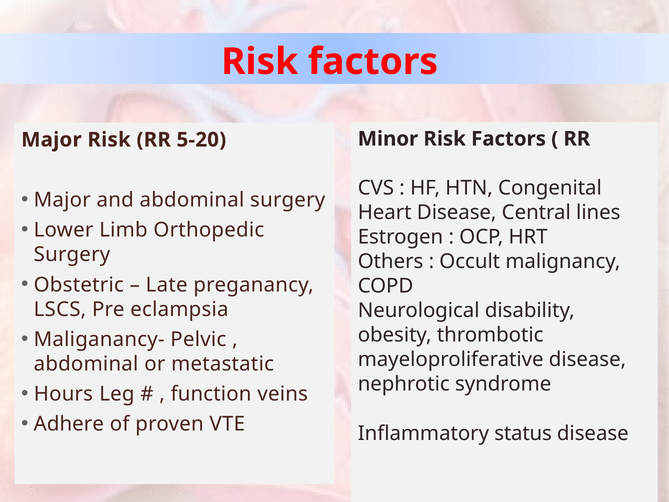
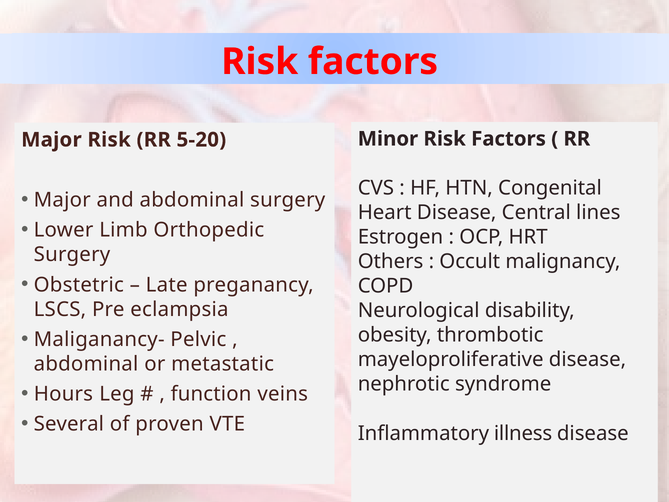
Adhere: Adhere -> Several
status: status -> illness
